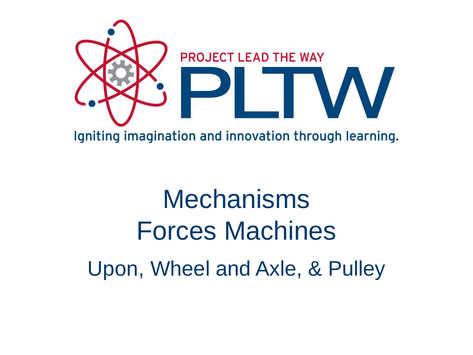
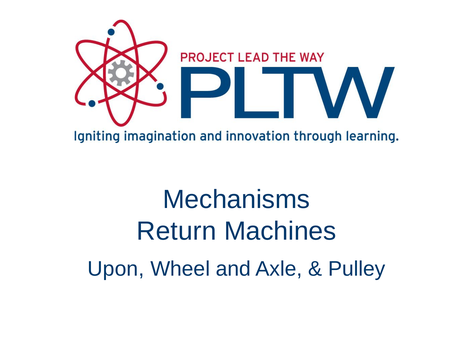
Forces: Forces -> Return
